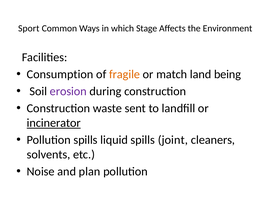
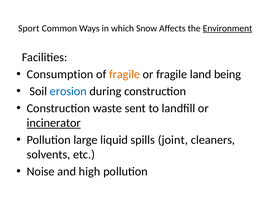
Stage: Stage -> Snow
Environment underline: none -> present
or match: match -> fragile
erosion colour: purple -> blue
Pollution spills: spills -> large
plan: plan -> high
